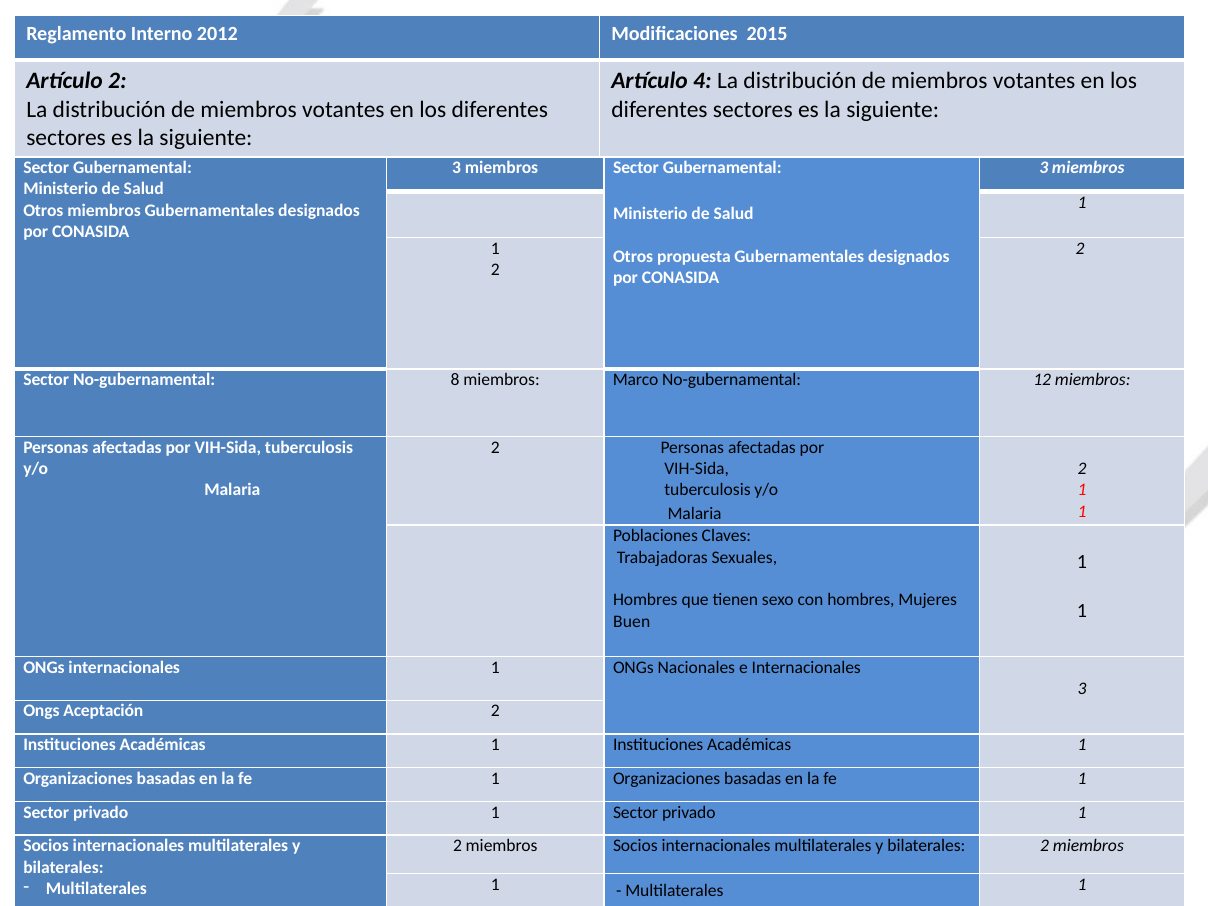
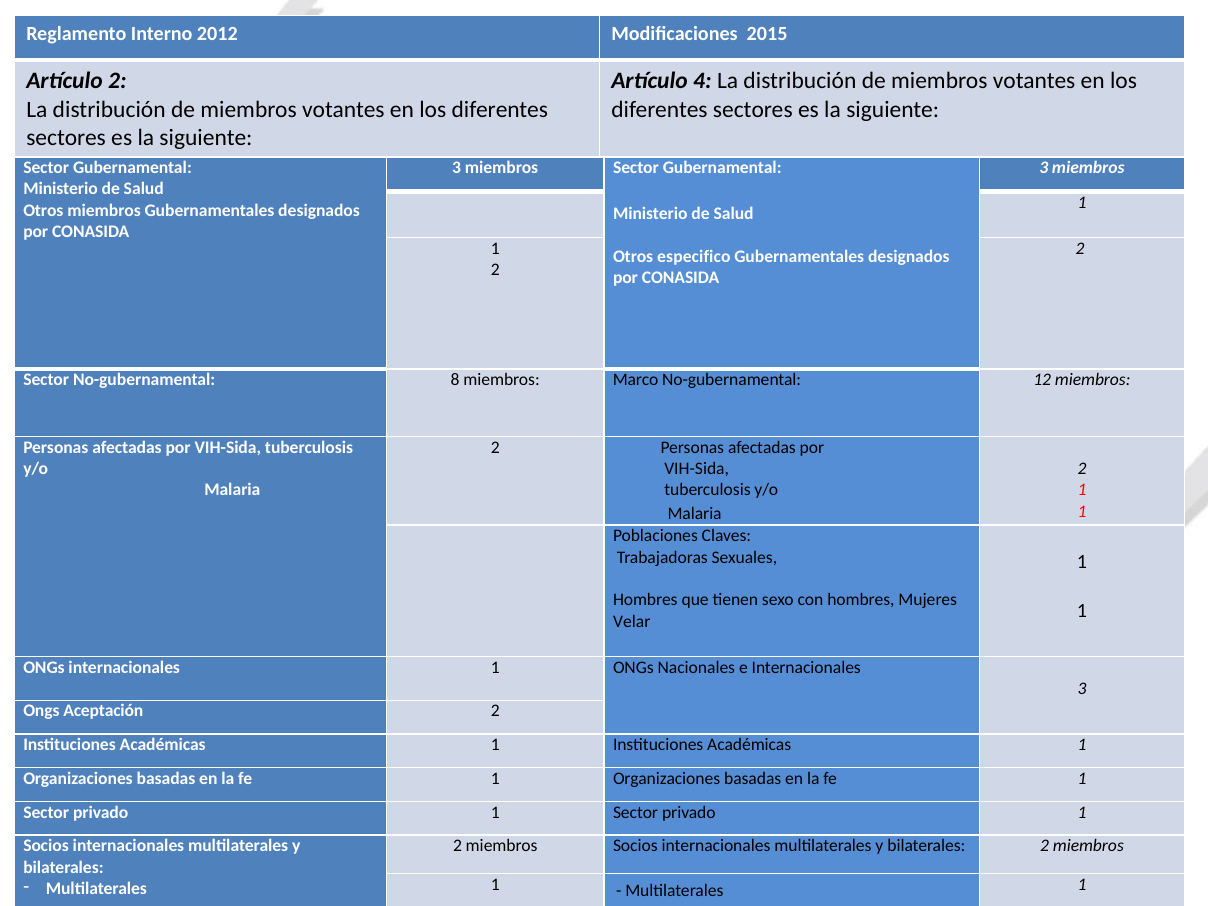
propuesta: propuesta -> especifico
Buen: Buen -> Velar
